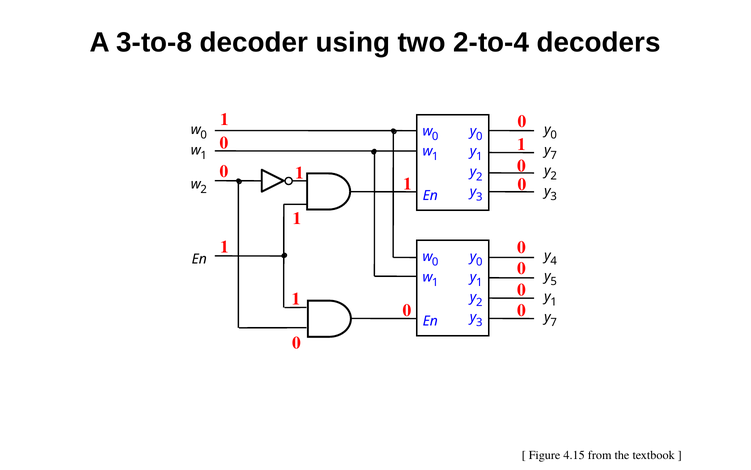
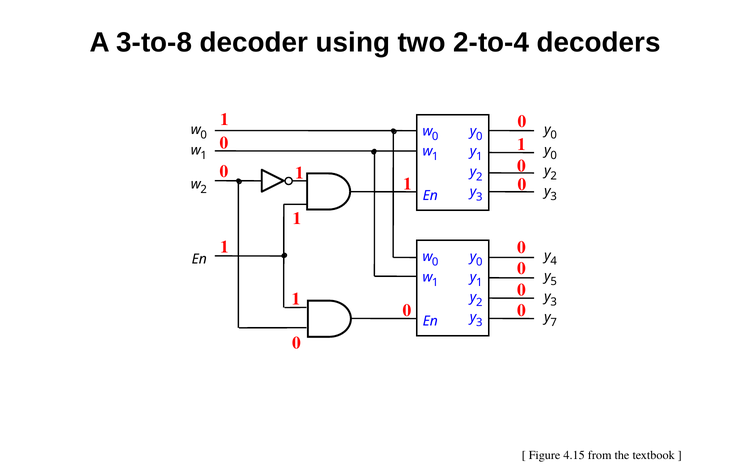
7 at (554, 155): 7 -> 0
1 at (554, 302): 1 -> 3
